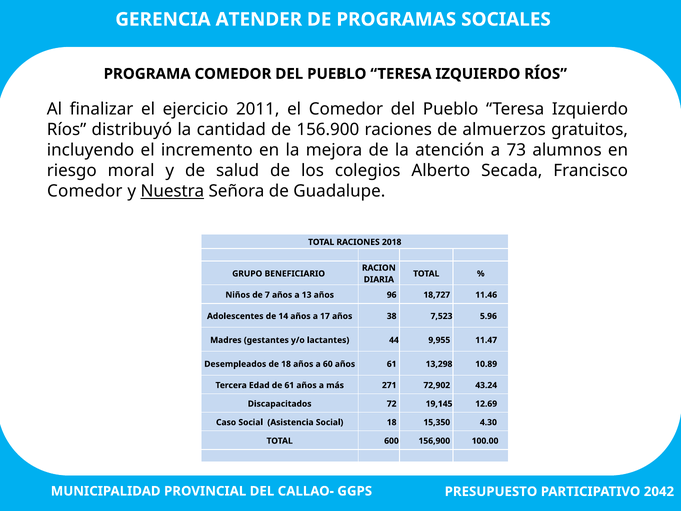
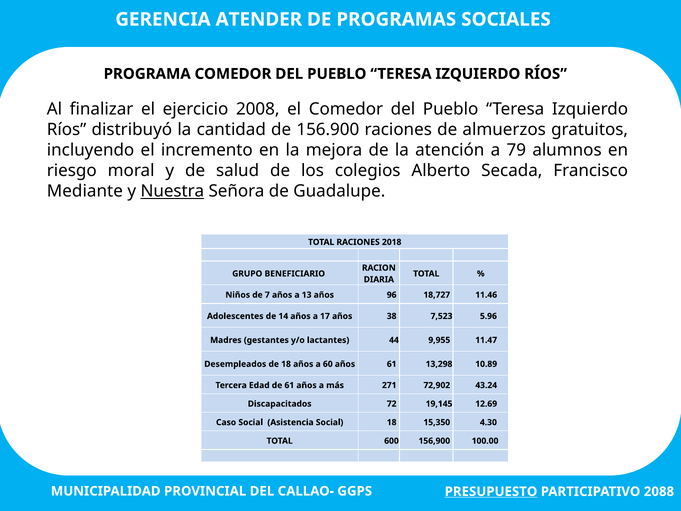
2011: 2011 -> 2008
73: 73 -> 79
Comedor at (85, 191): Comedor -> Mediante
PRESUPUESTO underline: none -> present
2042: 2042 -> 2088
